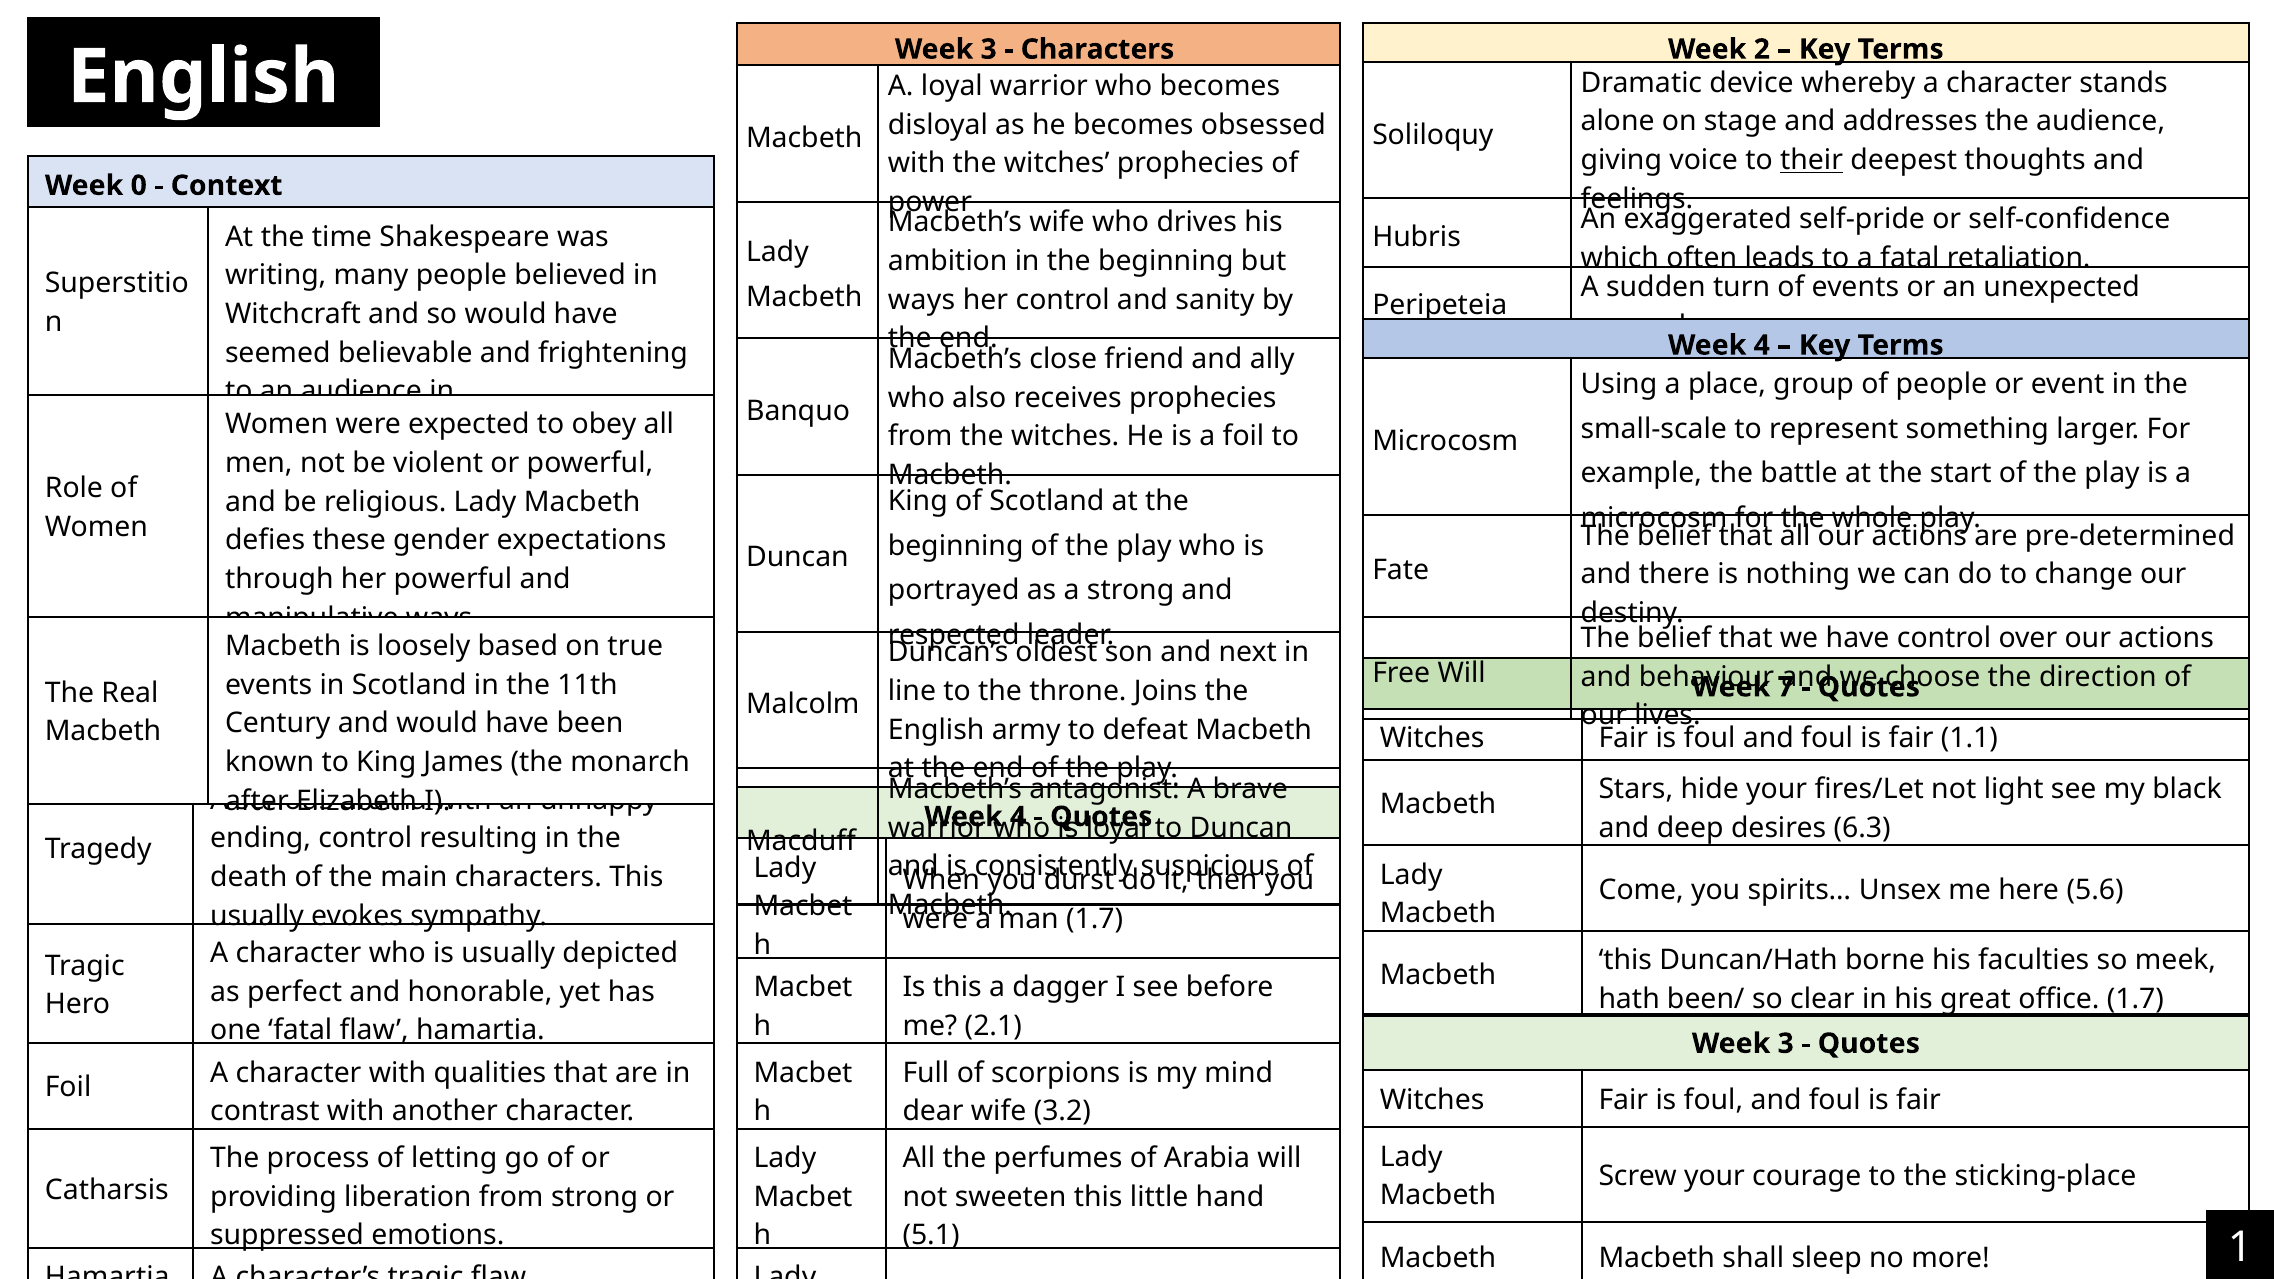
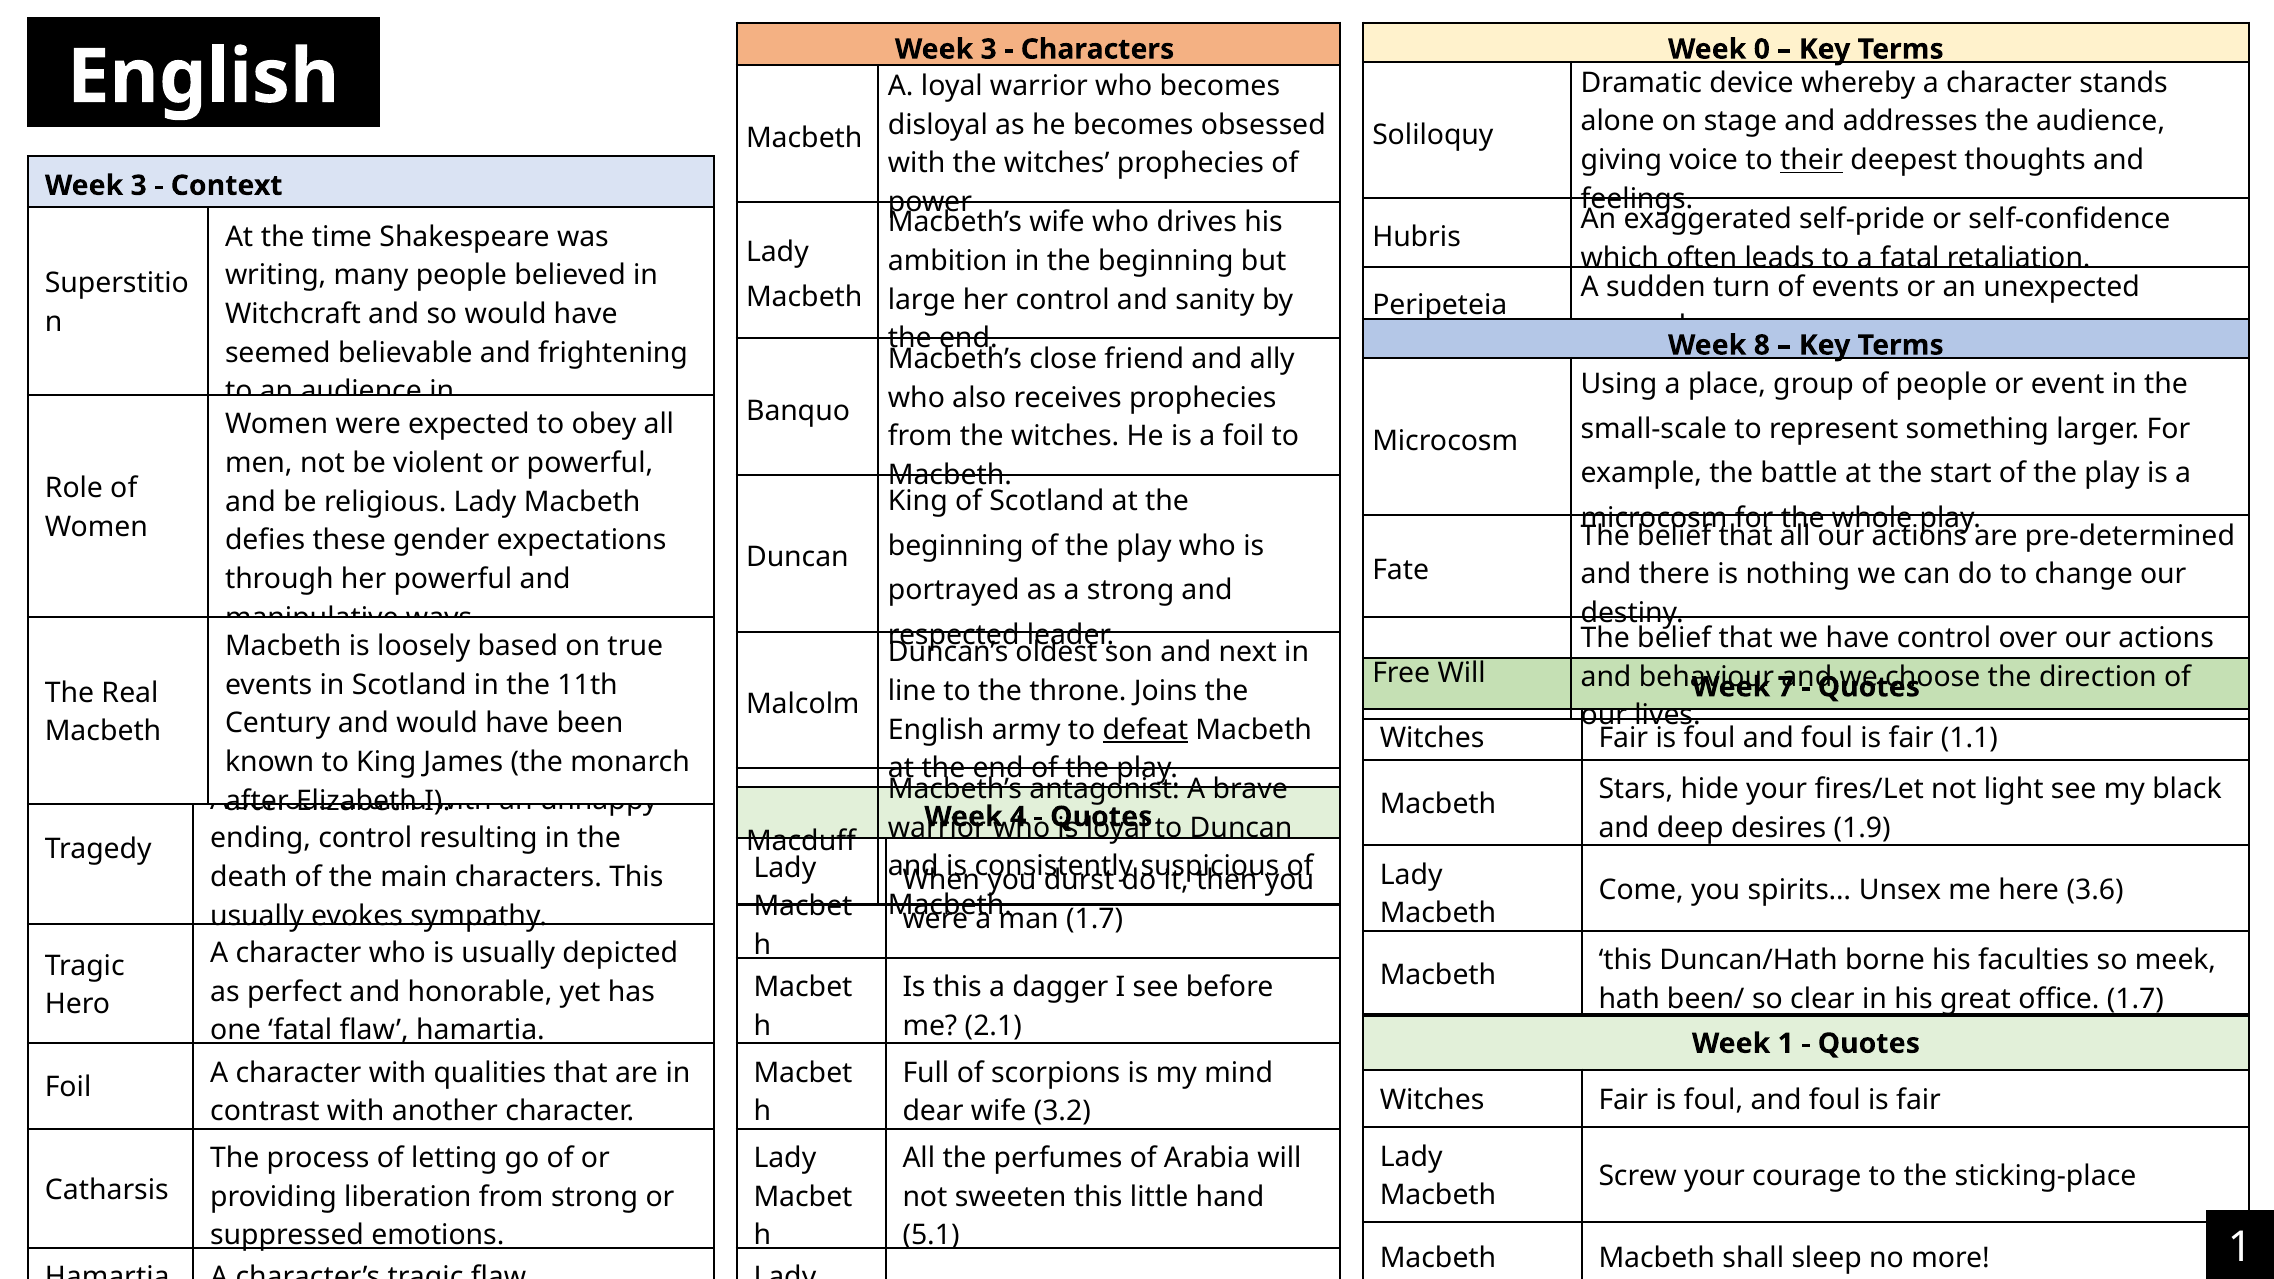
2 at (1762, 49): 2 -> 0
0 at (139, 186): 0 -> 3
ways at (922, 300): ways -> large
4 at (1762, 345): 4 -> 8
defeat underline: none -> present
6.3: 6.3 -> 1.9
5.6: 5.6 -> 3.6
3 at (1786, 1044): 3 -> 1
